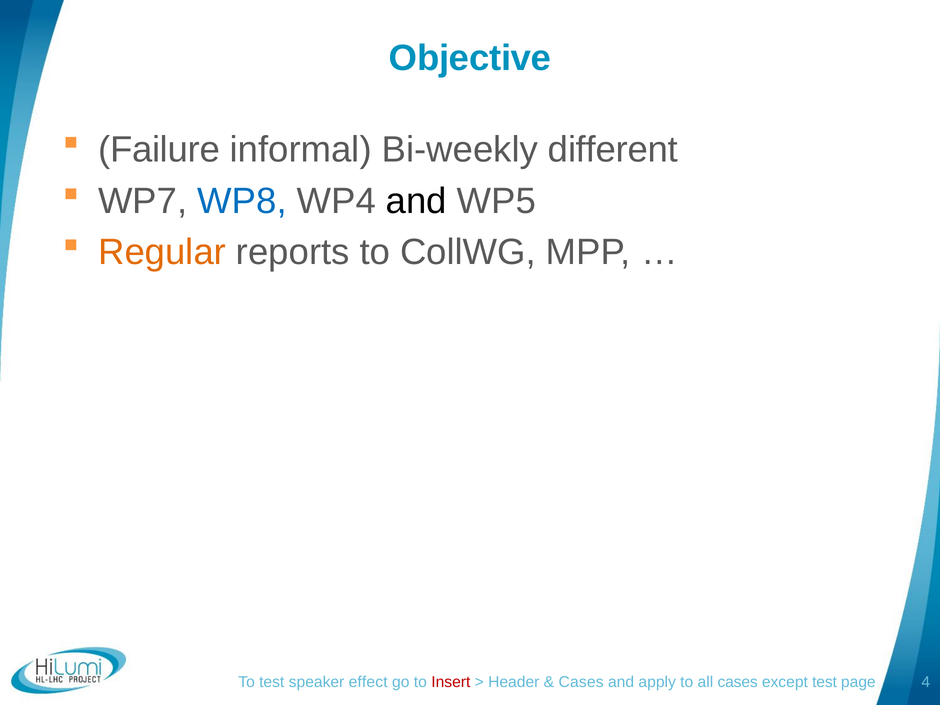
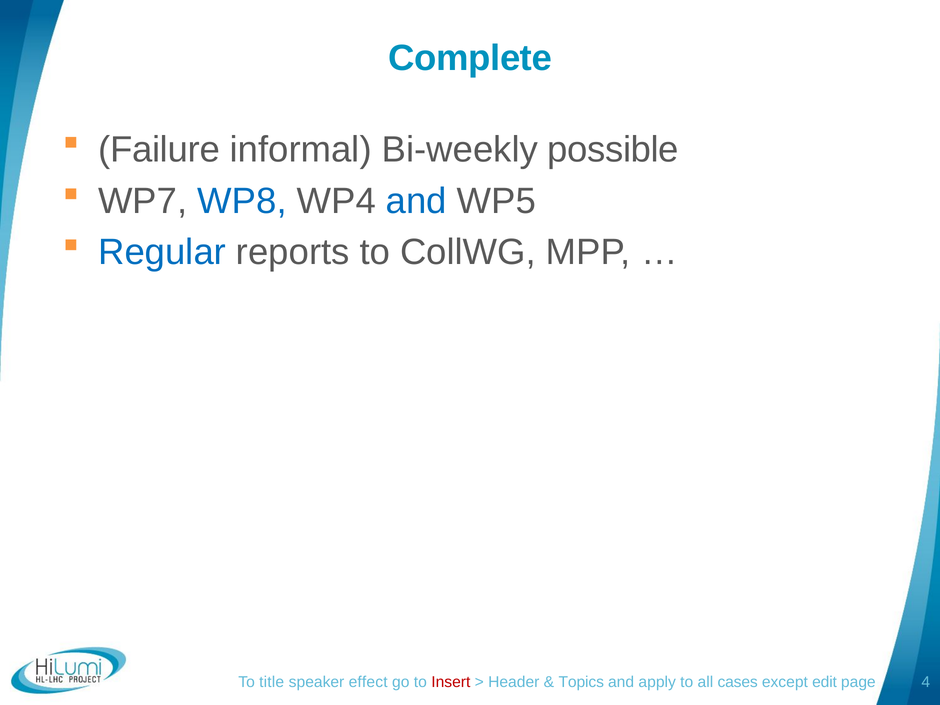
Objective: Objective -> Complete
different: different -> possible
and at (416, 201) colour: black -> blue
Regular colour: orange -> blue
To test: test -> title
Cases at (581, 682): Cases -> Topics
except test: test -> edit
